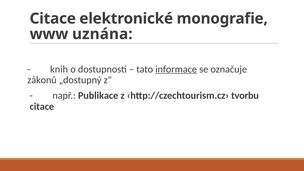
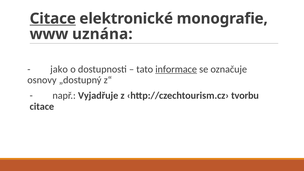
Citace at (53, 19) underline: none -> present
knih: knih -> jako
zákonů: zákonů -> osnovy
Publikace: Publikace -> Vyjadřuje
